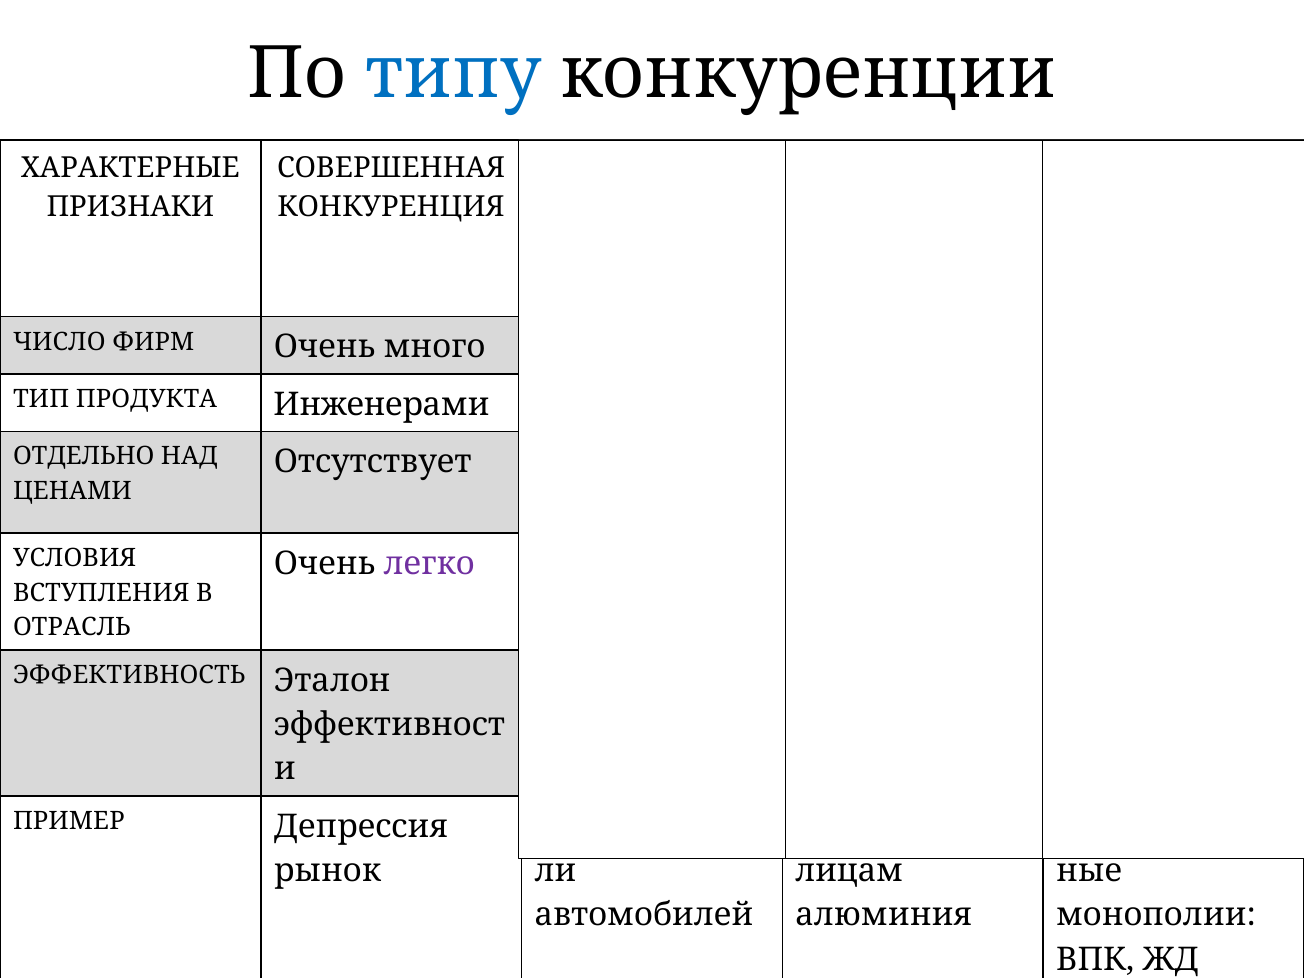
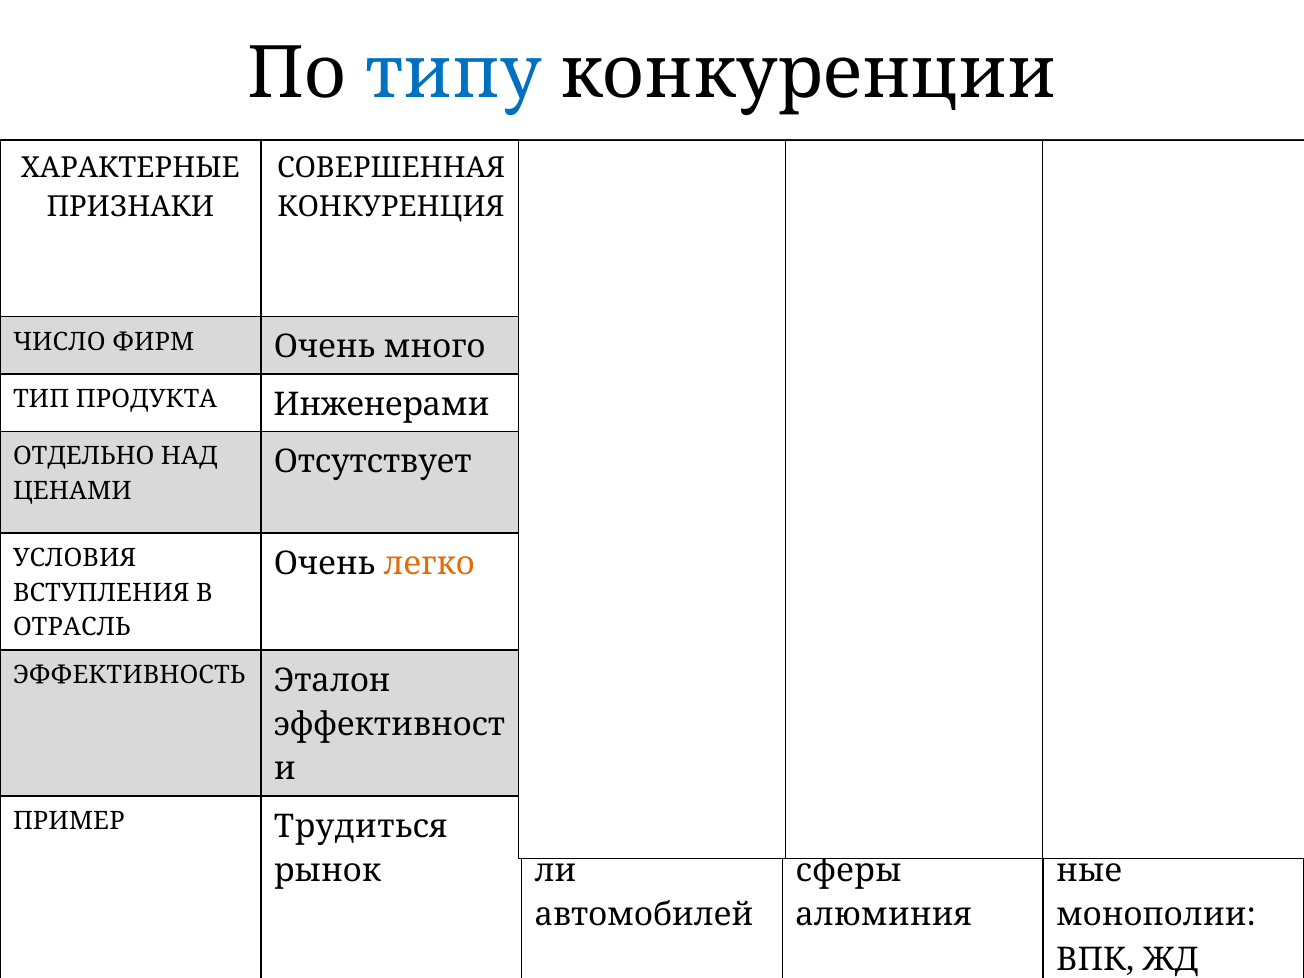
легко at (429, 564) colour: purple -> orange
Депрессия: Депрессия -> Трудиться
лицам: лицам -> сферы
